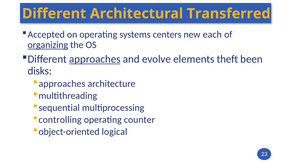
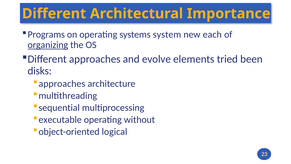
Transferred: Transferred -> Importance
Accepted: Accepted -> Programs
centers: centers -> system
approaches at (95, 59) underline: present -> none
theft: theft -> tried
controlling: controlling -> executable
counter: counter -> without
